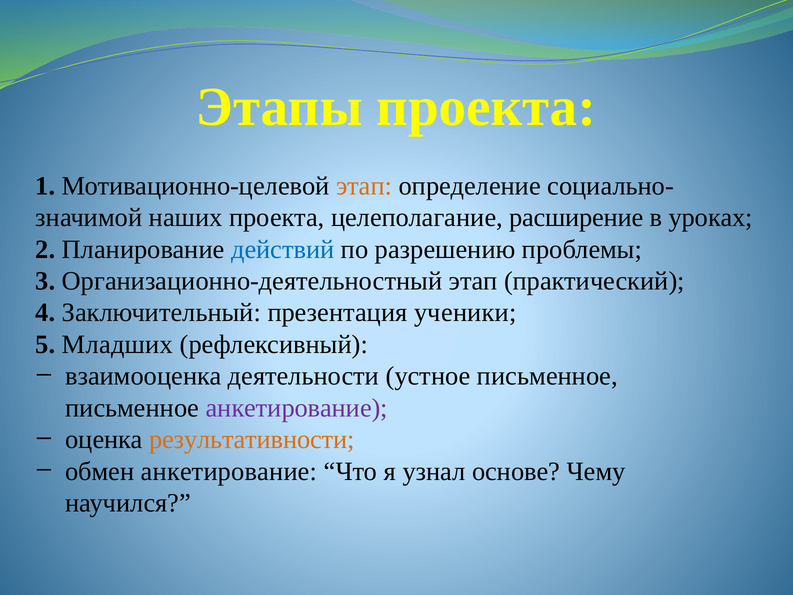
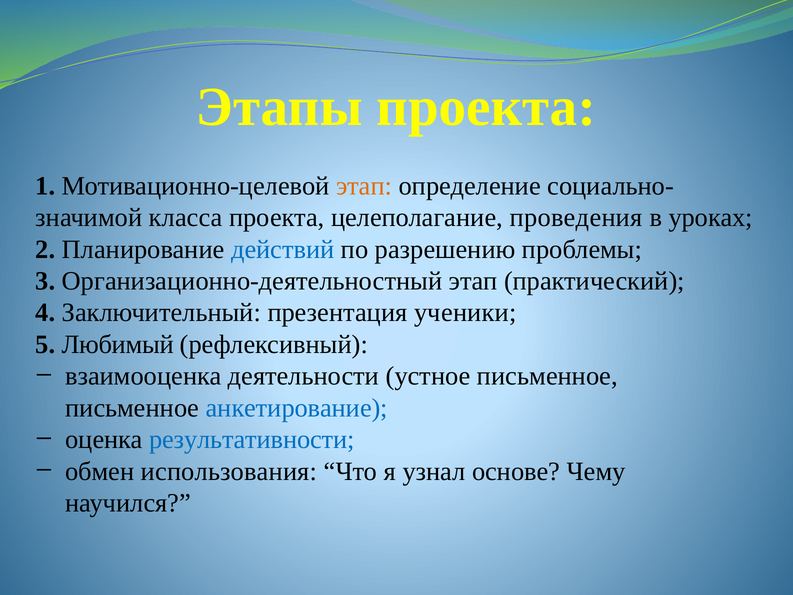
наших: наших -> класса
расширение: расширение -> проведения
Младших: Младших -> Любимый
анкетирование at (297, 408) colour: purple -> blue
результативности colour: orange -> blue
обмен анкетирование: анкетирование -> использования
